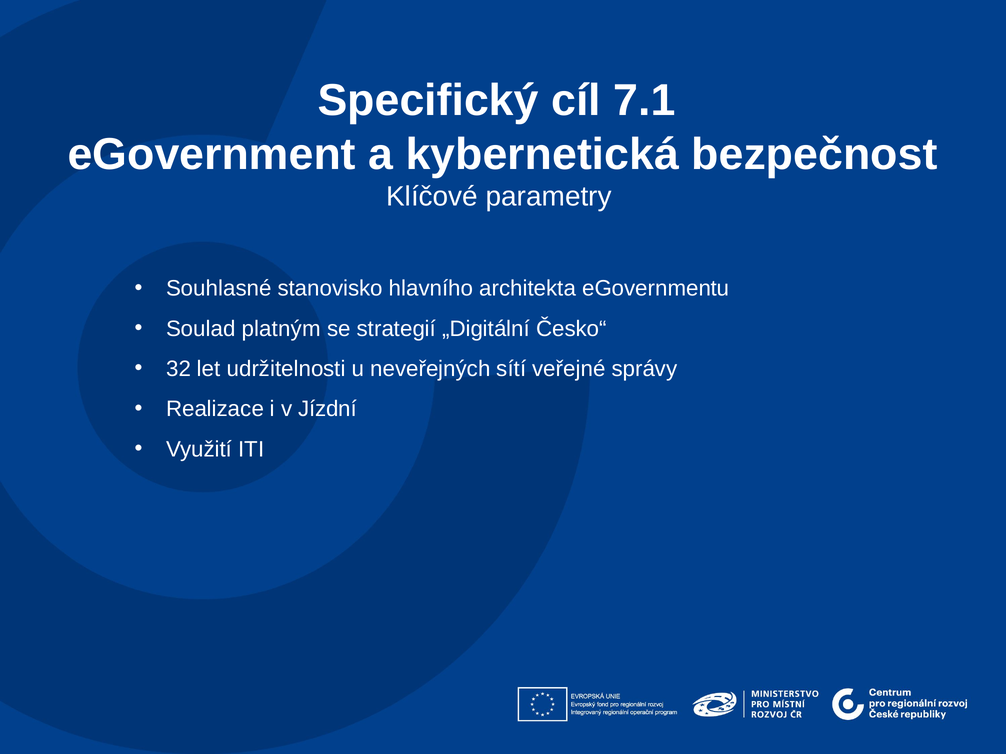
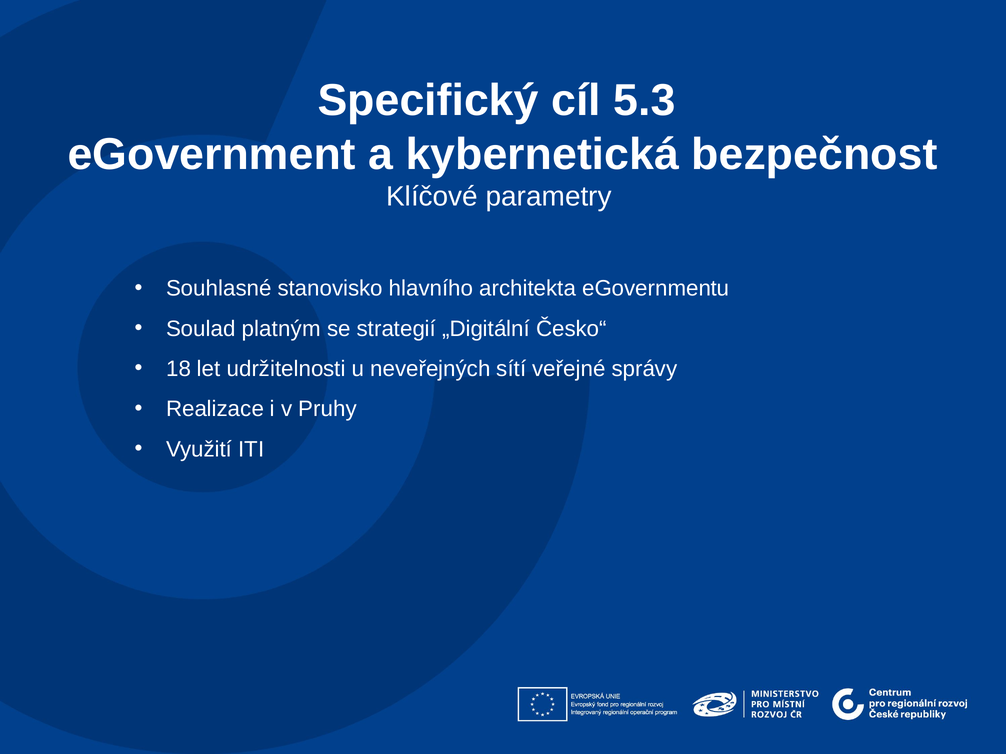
7.1: 7.1 -> 5.3
32: 32 -> 18
Jízdní: Jízdní -> Pruhy
